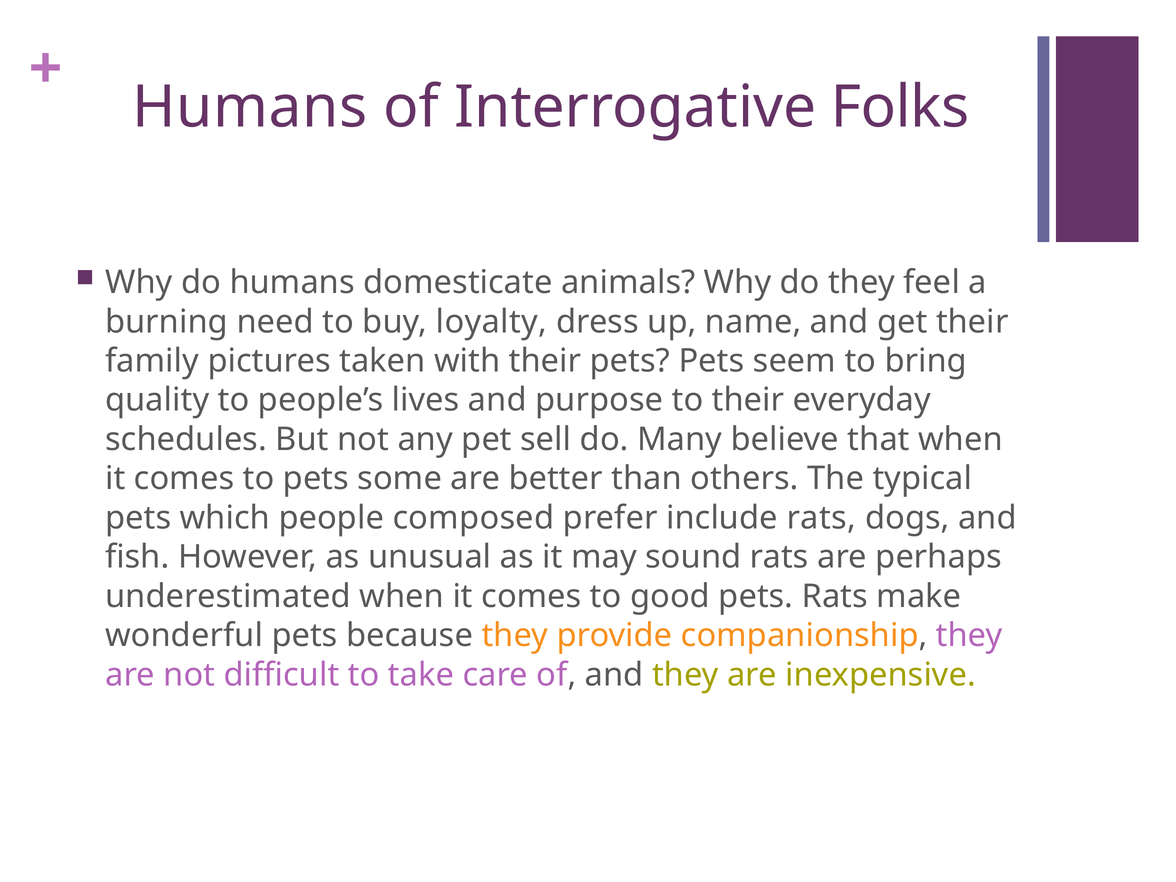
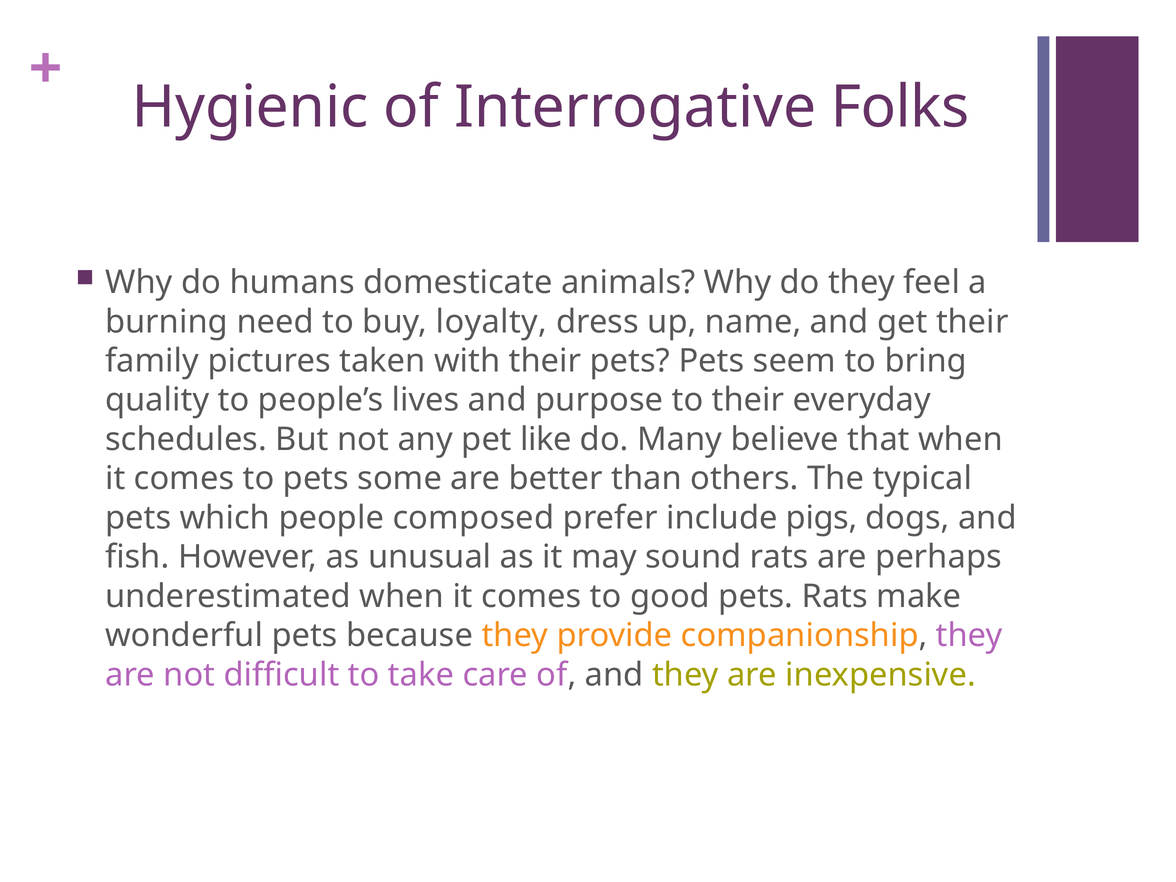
Humans at (250, 108): Humans -> Hygienic
sell: sell -> like
include rats: rats -> pigs
